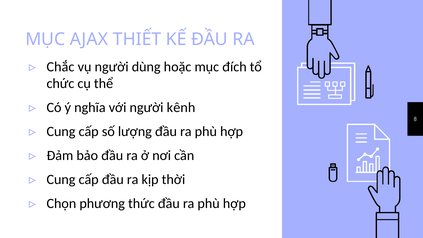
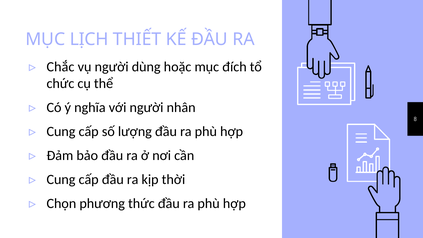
AJAX: AJAX -> LỊCH
kênh: kênh -> nhân
